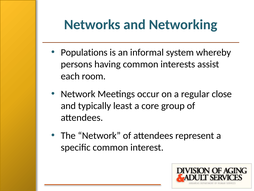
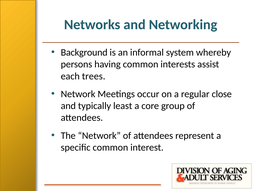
Populations: Populations -> Background
room: room -> trees
